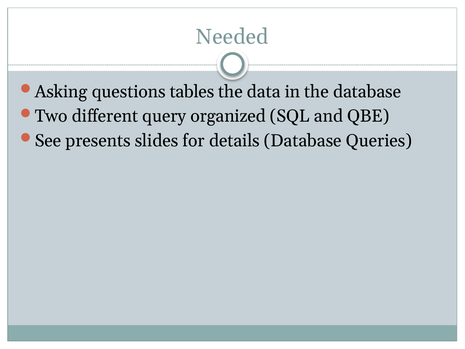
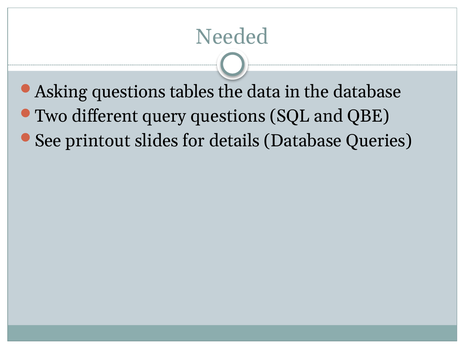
query organized: organized -> questions
presents: presents -> printout
